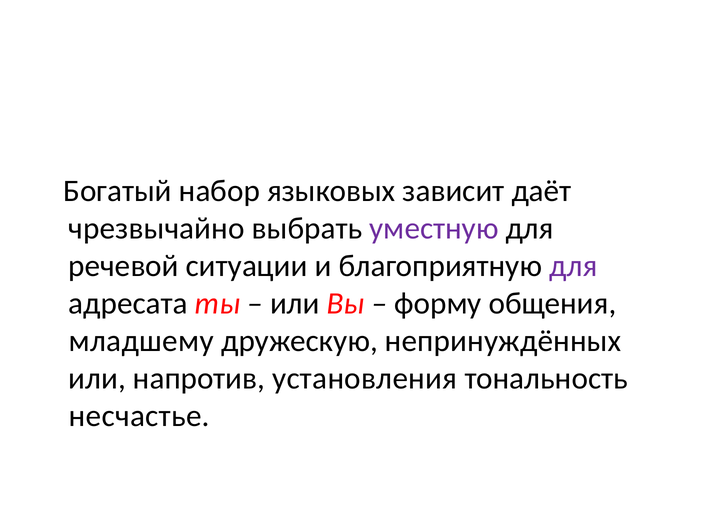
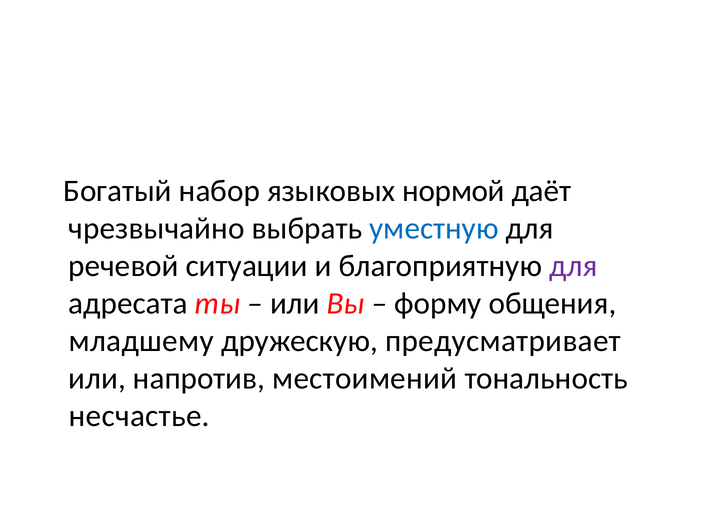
зависит: зависит -> нормой
уместную colour: purple -> blue
непринуждённых: непринуждённых -> предусматривает
установления: установления -> местоимений
